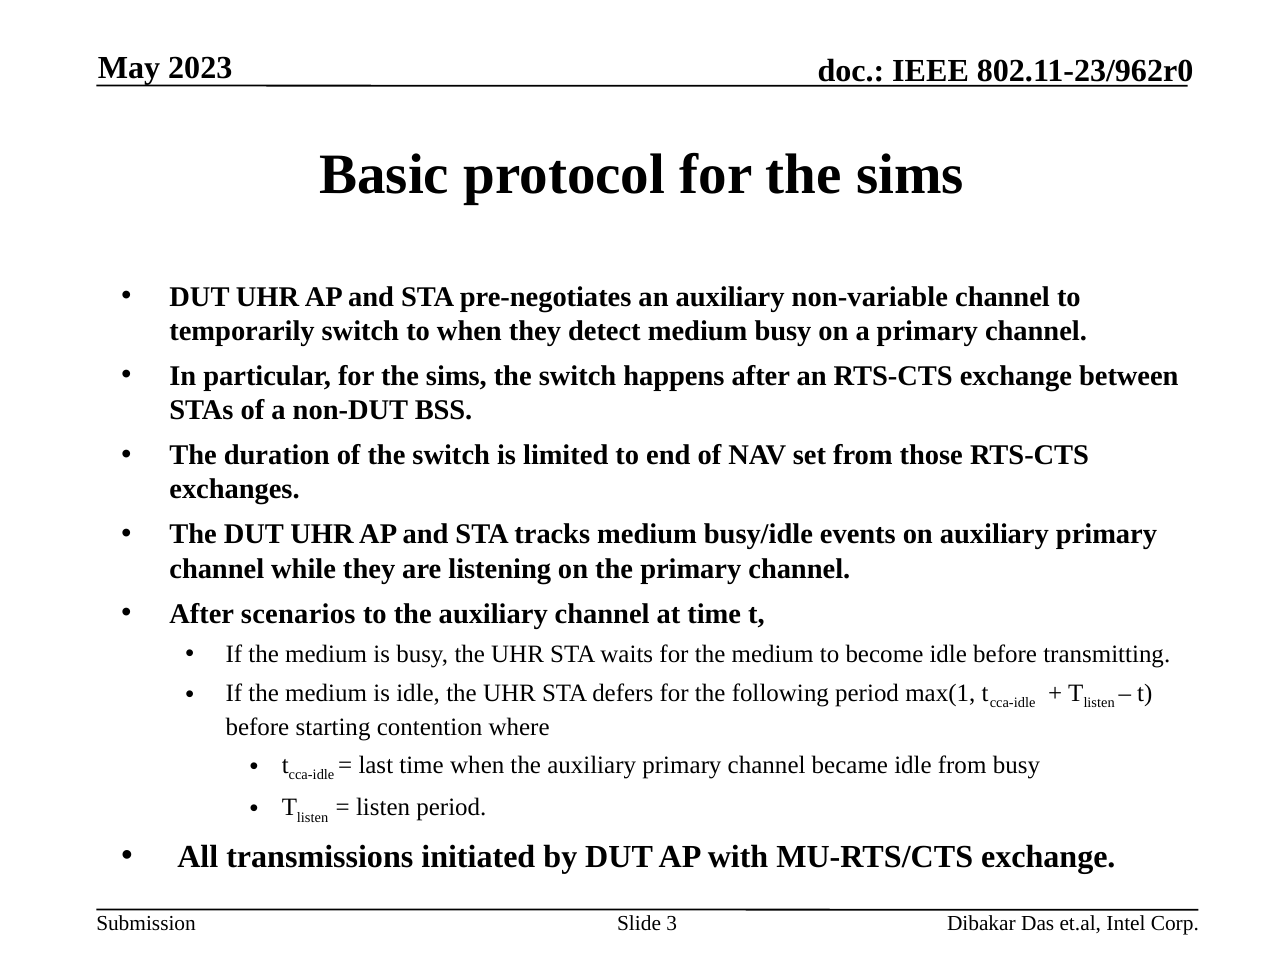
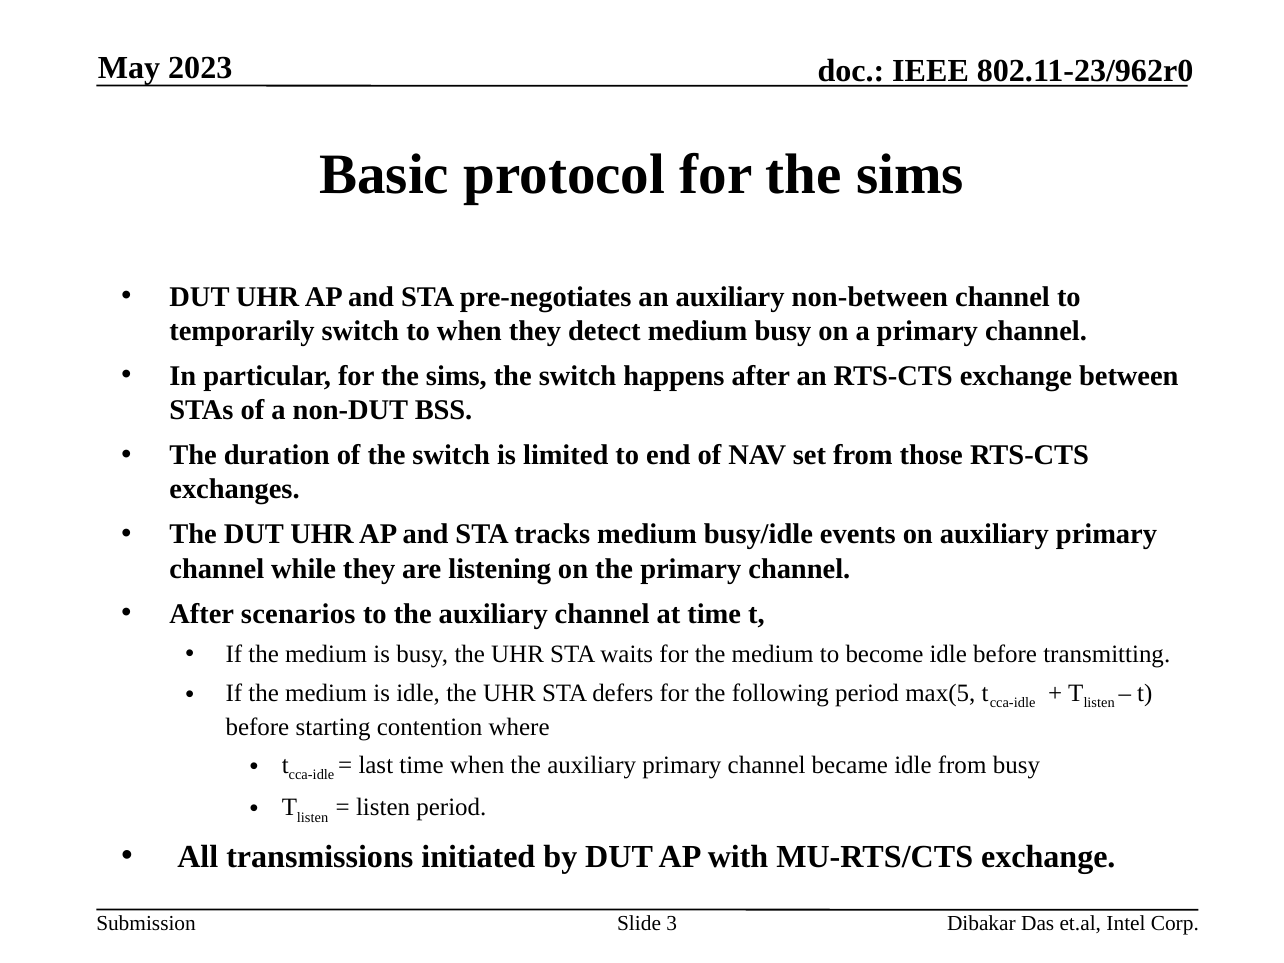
non-variable: non-variable -> non-between
max(1: max(1 -> max(5
